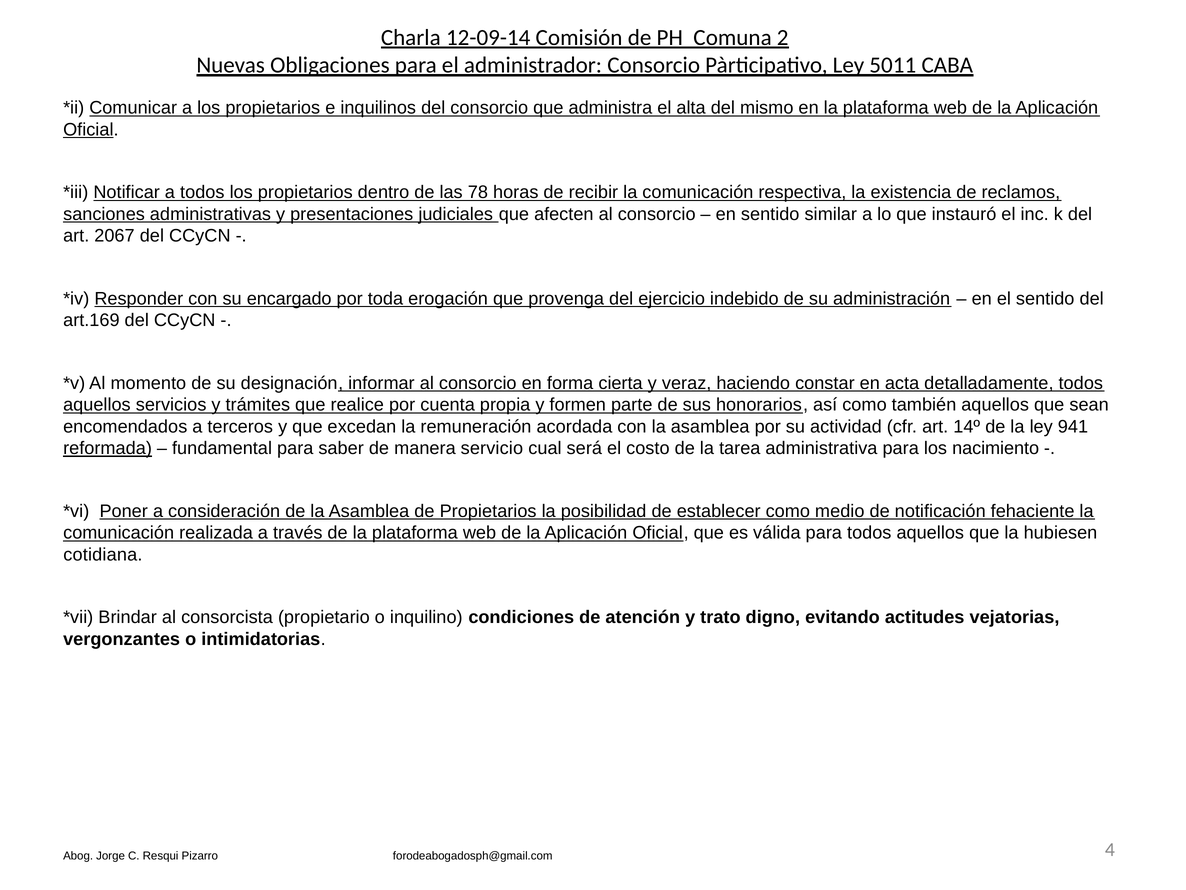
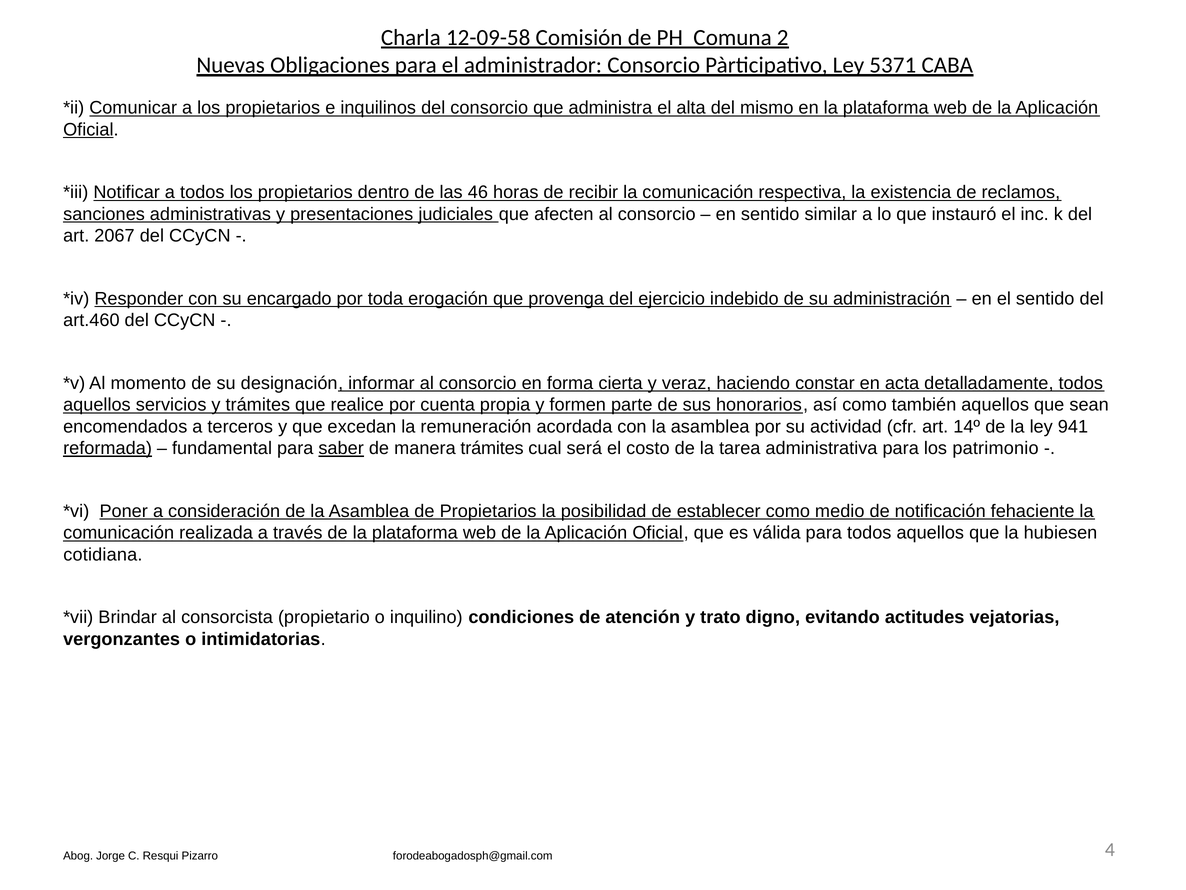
12-09-14: 12-09-14 -> 12-09-58
5011: 5011 -> 5371
78: 78 -> 46
art.169: art.169 -> art.460
saber underline: none -> present
manera servicio: servicio -> trámites
nacimiento: nacimiento -> patrimonio
